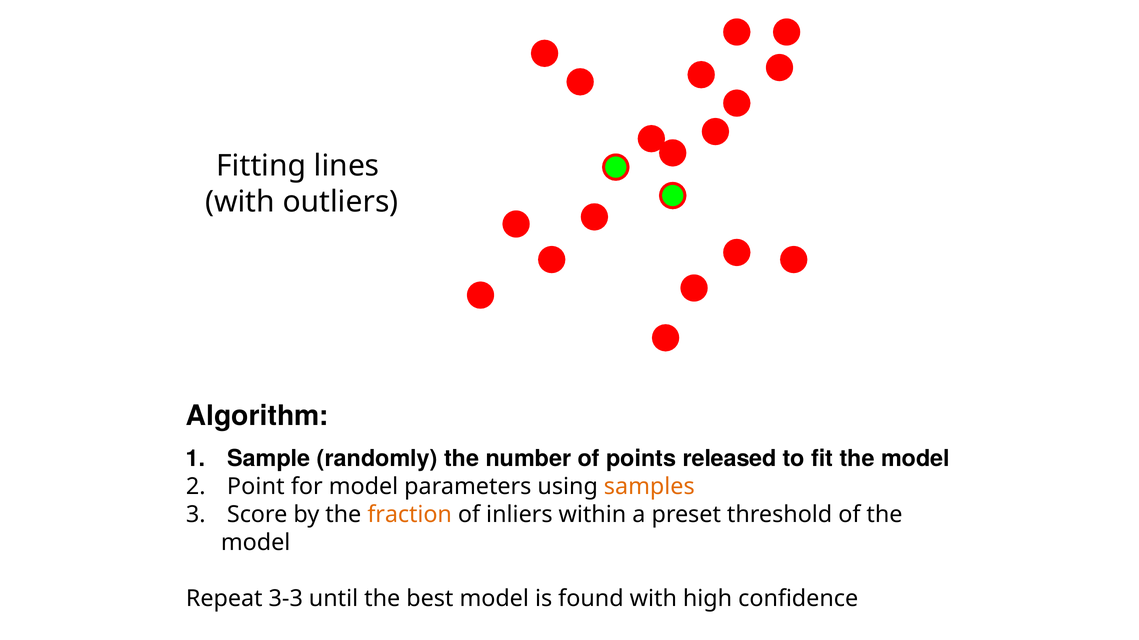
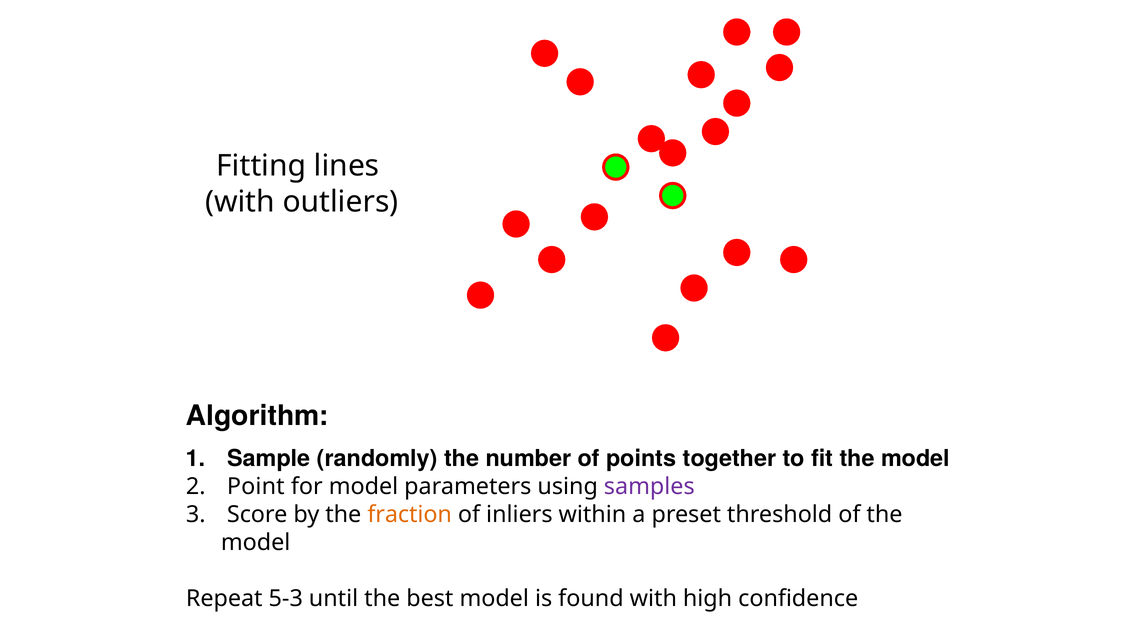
released: released -> together
samples colour: orange -> purple
3-3: 3-3 -> 5-3
